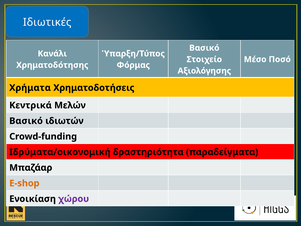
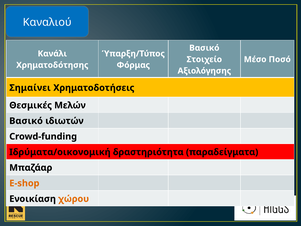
Ιδιωτικές: Ιδιωτικές -> Καναλιού
Χρήματα: Χρήματα -> Σημαίνει
Κεντρικά: Κεντρικά -> Θεσμικές
χώρου colour: purple -> orange
